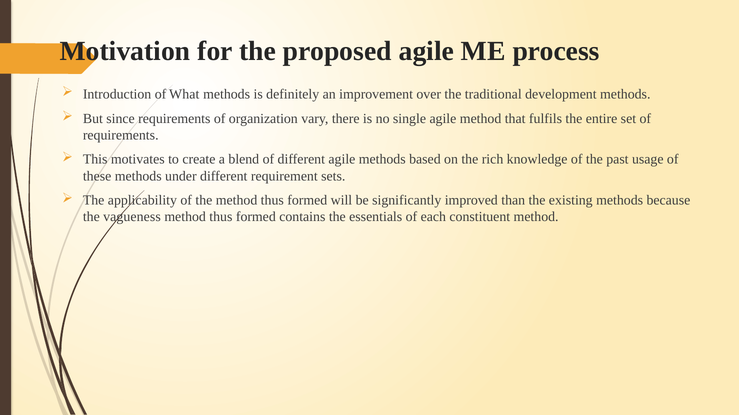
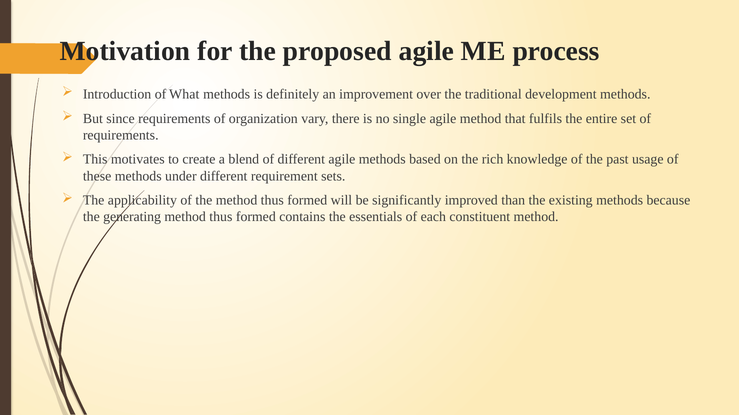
vagueness: vagueness -> generating
